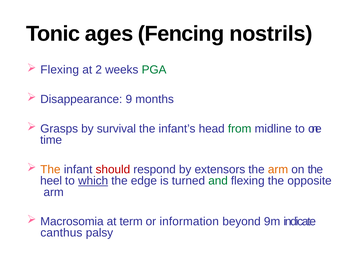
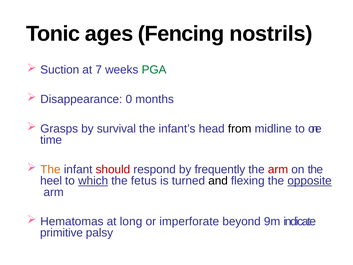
Flexing at (60, 70): Flexing -> Suction
2: 2 -> 7
9: 9 -> 0
from colour: green -> black
extensors: extensors -> frequently
arm at (278, 169) colour: orange -> red
edge: edge -> fetus
and colour: green -> black
opposite underline: none -> present
Macrosomia: Macrosomia -> Hematomas
term: term -> long
information: information -> imperforate
canthus: canthus -> primitive
